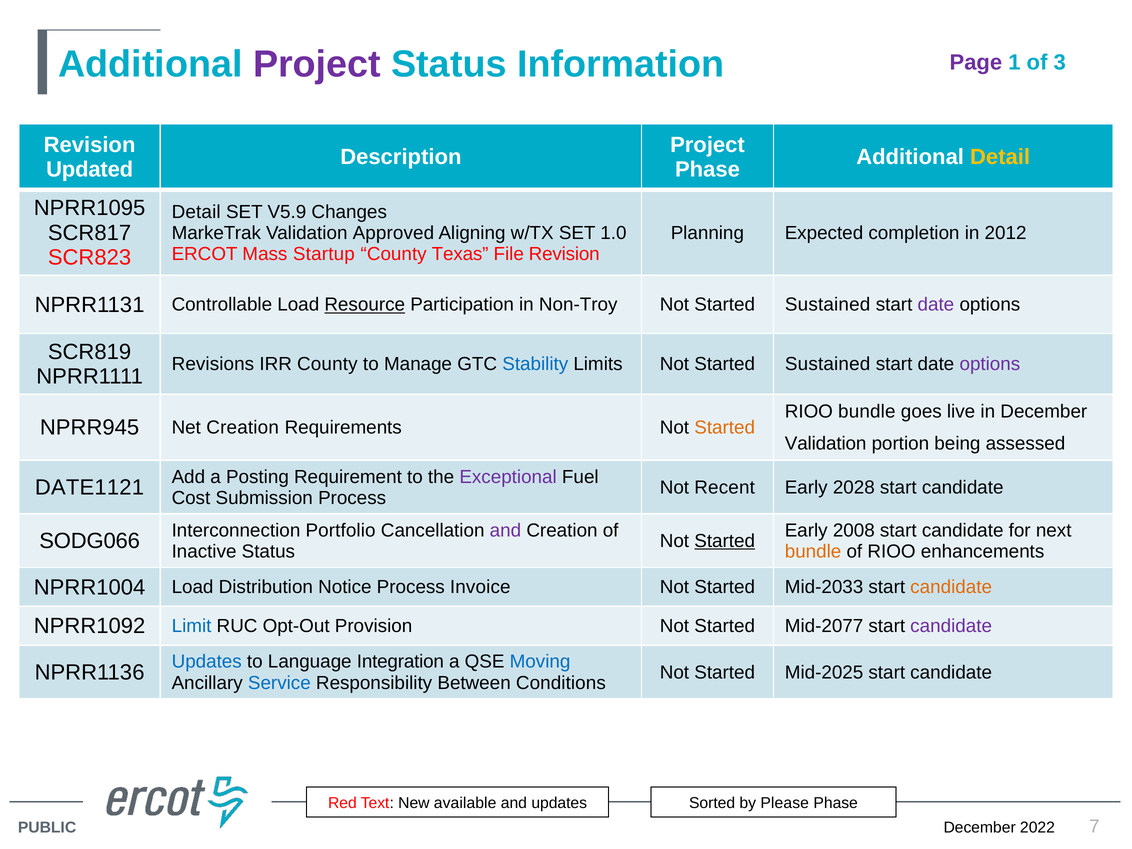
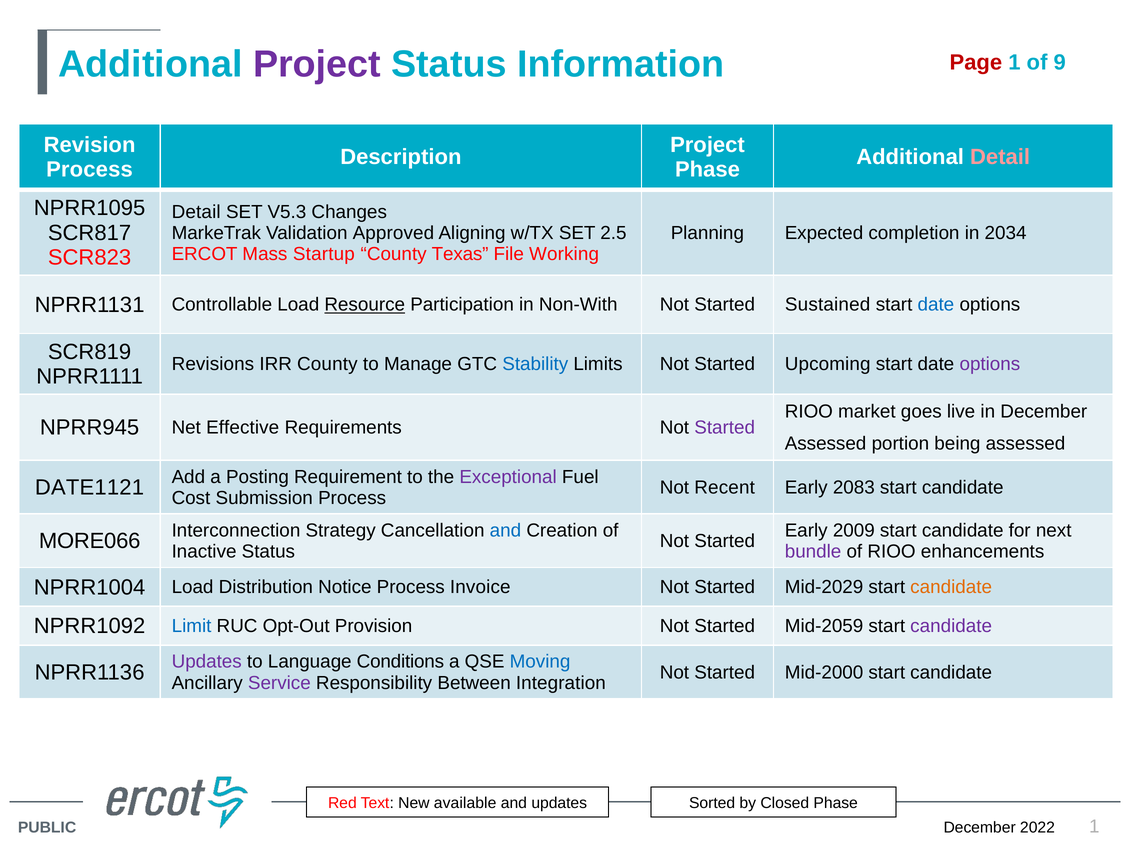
Page colour: purple -> red
3: 3 -> 9
Detail at (1000, 157) colour: yellow -> pink
Updated at (90, 170): Updated -> Process
V5.9: V5.9 -> V5.3
1.0: 1.0 -> 2.5
2012: 2012 -> 2034
File Revision: Revision -> Working
Non-Troy: Non-Troy -> Non-With
date at (936, 305) colour: purple -> blue
Limits Not Started Sustained: Sustained -> Upcoming
RIOO bundle: bundle -> market
Net Creation: Creation -> Effective
Started at (725, 428) colour: orange -> purple
Validation at (826, 444): Validation -> Assessed
2028: 2028 -> 2083
2008: 2008 -> 2009
SODG066: SODG066 -> MORE066
Portfolio: Portfolio -> Strategy
and at (505, 530) colour: purple -> blue
Started at (725, 541) underline: present -> none
bundle at (813, 552) colour: orange -> purple
Mid-2033: Mid-2033 -> Mid-2029
Mid-2077: Mid-2077 -> Mid-2059
Updates at (207, 662) colour: blue -> purple
Integration: Integration -> Conditions
Mid-2025: Mid-2025 -> Mid-2000
Service colour: blue -> purple
Conditions: Conditions -> Integration
Please: Please -> Closed
7 at (1094, 827): 7 -> 1
